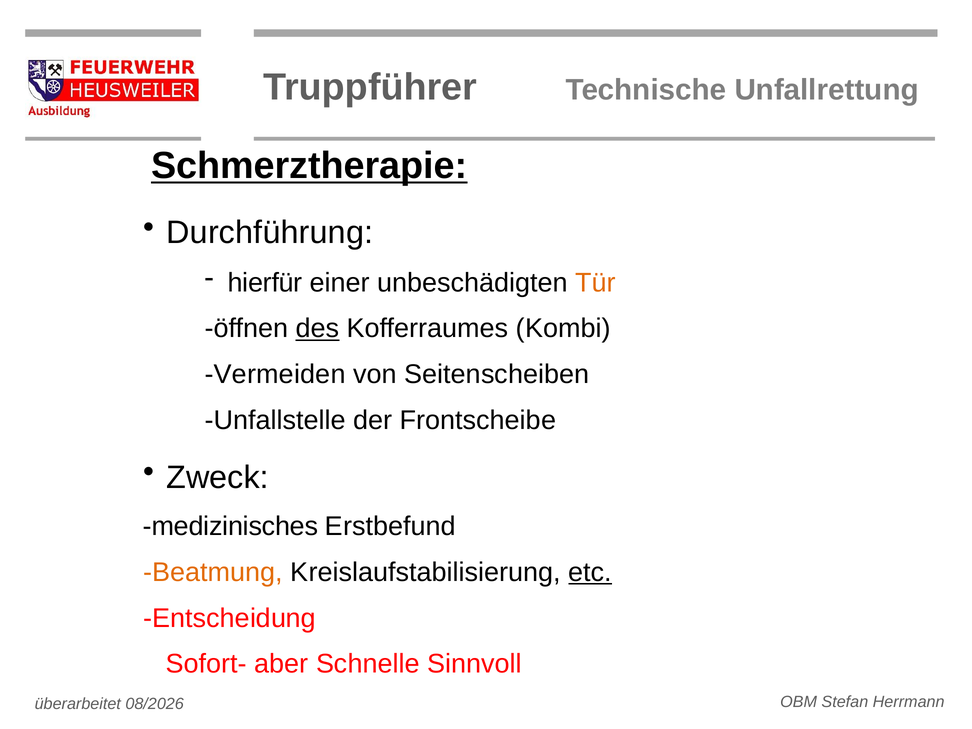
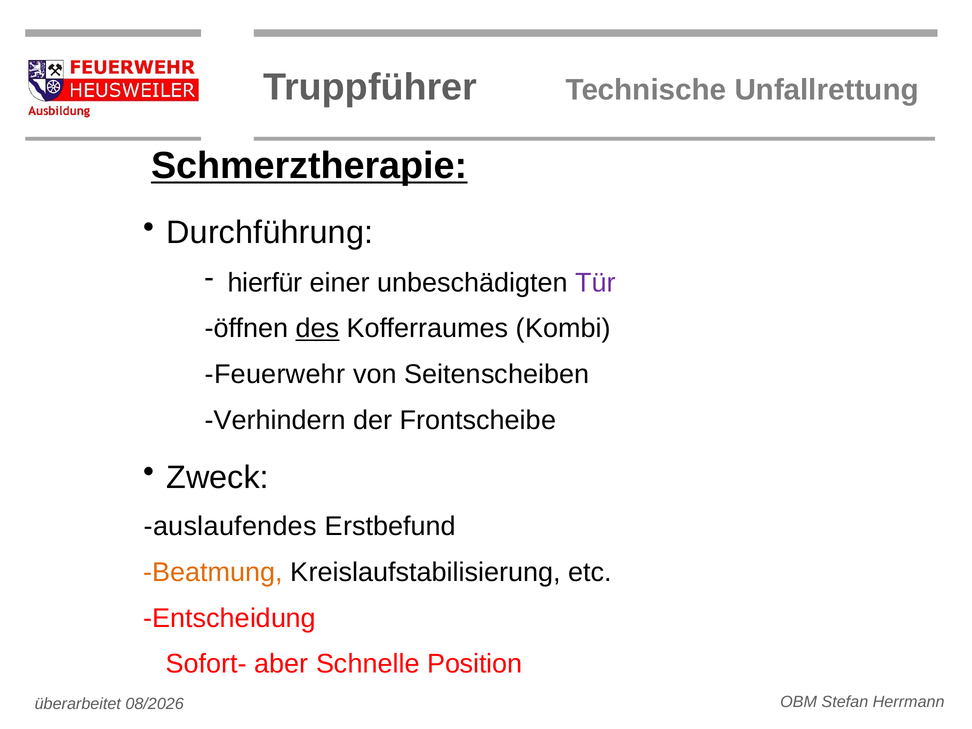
Tür colour: orange -> purple
Vermeiden: Vermeiden -> Feuerwehr
Unfallstelle: Unfallstelle -> Verhindern
medizinisches: medizinisches -> auslaufendes
etc underline: present -> none
Sinnvoll: Sinnvoll -> Position
